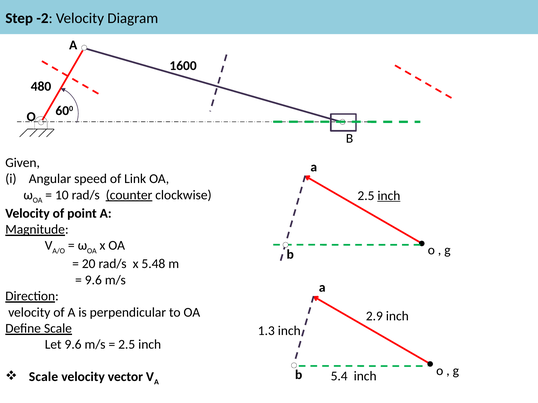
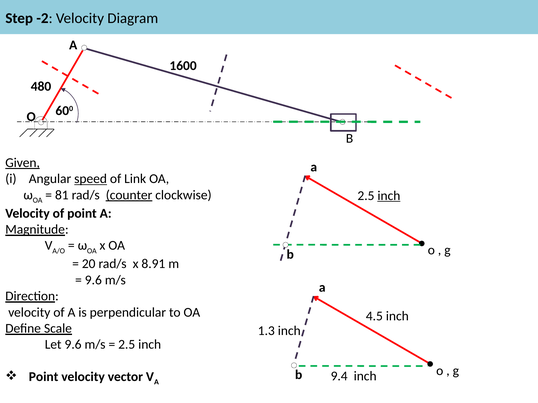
Given underline: none -> present
speed underline: none -> present
10: 10 -> 81
5.48: 5.48 -> 8.91
2.9: 2.9 -> 4.5
5.4: 5.4 -> 9.4
Scale at (44, 377): Scale -> Point
